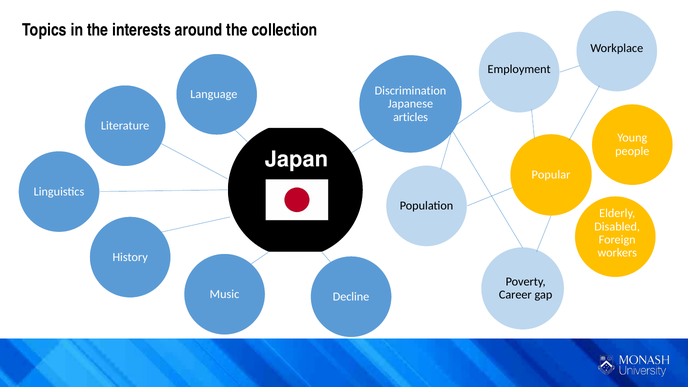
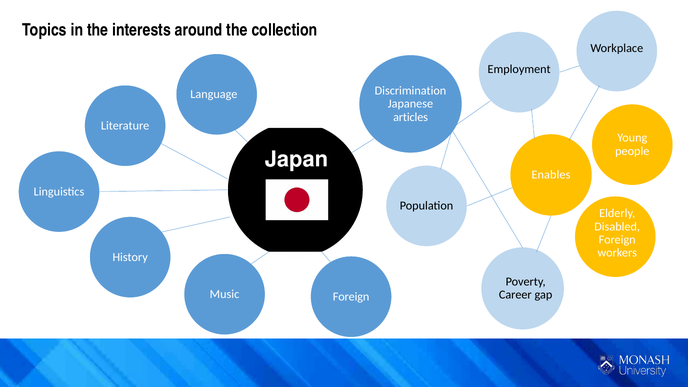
Popular: Popular -> Enables
Decline at (351, 297): Decline -> Foreign
